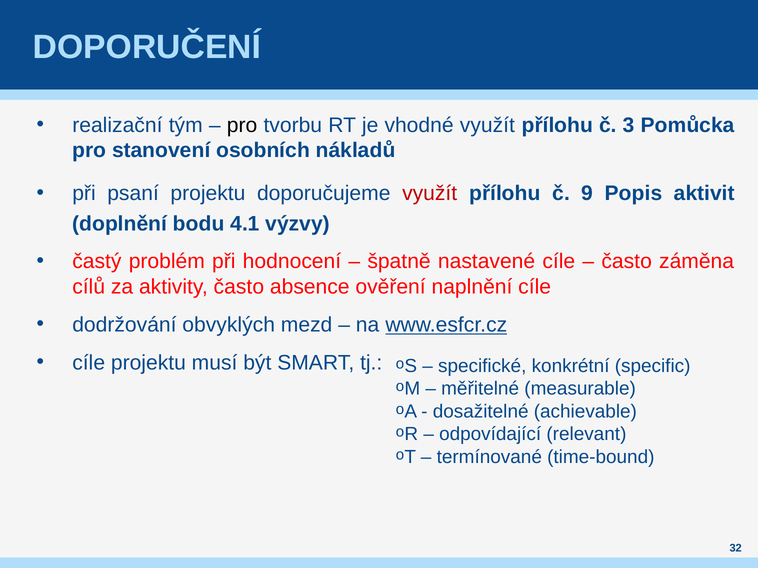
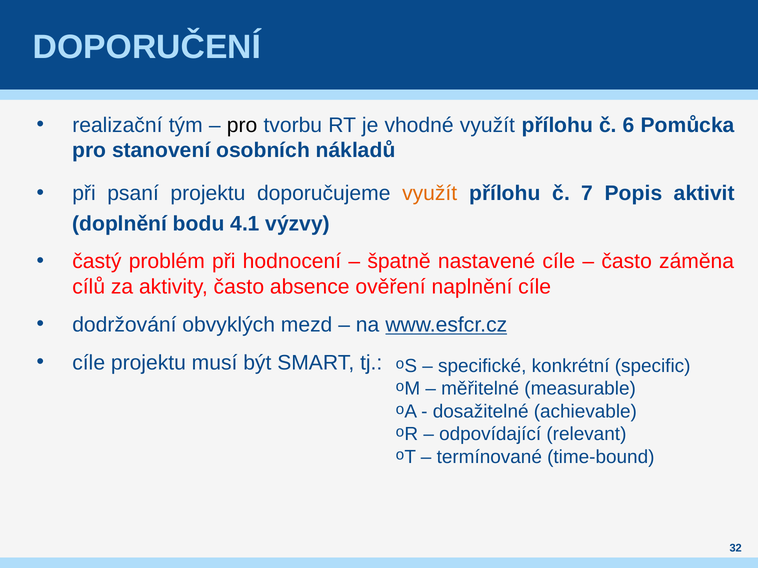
3: 3 -> 6
využít at (430, 193) colour: red -> orange
9: 9 -> 7
